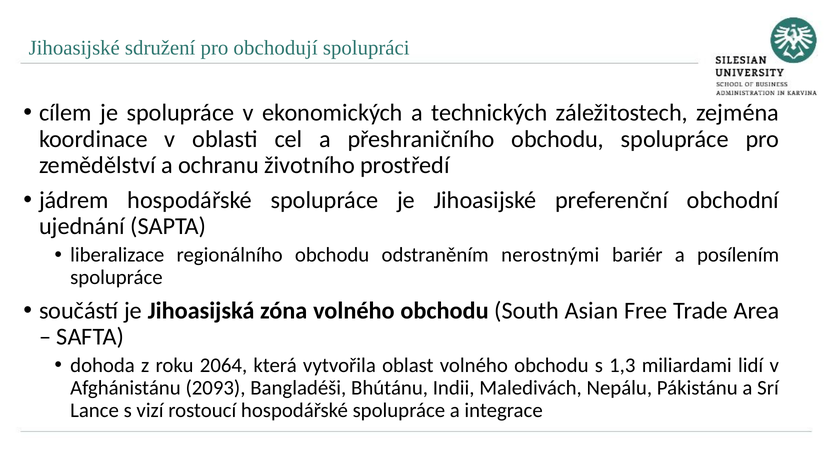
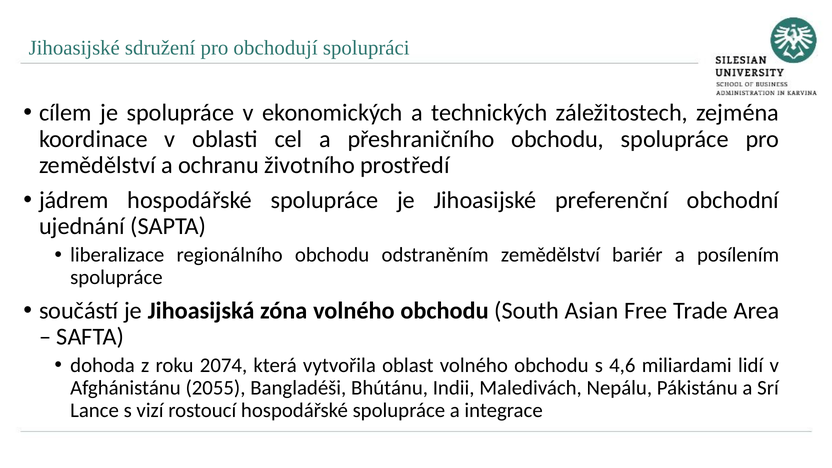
odstraněním nerostnými: nerostnými -> zemědělství
2064: 2064 -> 2074
1,3: 1,3 -> 4,6
2093: 2093 -> 2055
